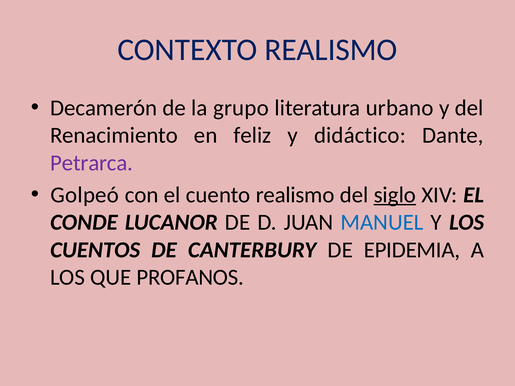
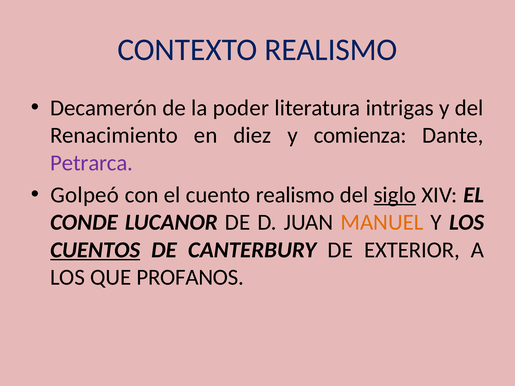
grupo: grupo -> poder
urbano: urbano -> intrigas
feliz: feliz -> diez
didáctico: didáctico -> comienza
MANUEL colour: blue -> orange
CUENTOS underline: none -> present
EPIDEMIA: EPIDEMIA -> EXTERIOR
